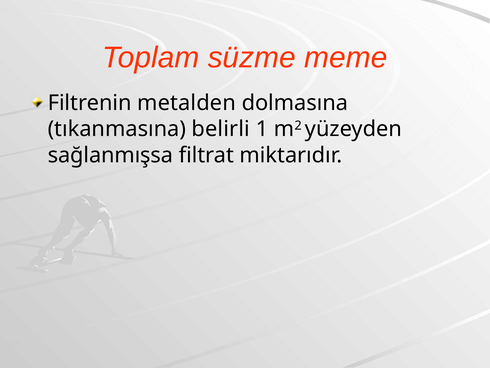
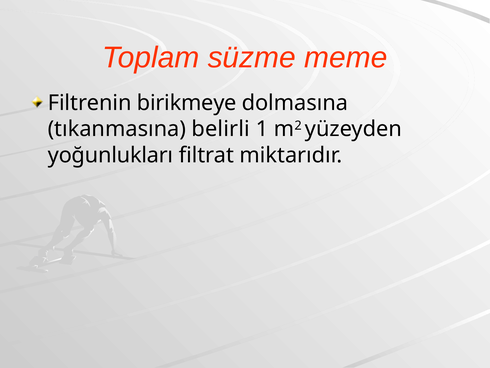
metalden: metalden -> birikmeye
sağlanmışsa: sağlanmışsa -> yoğunlukları
